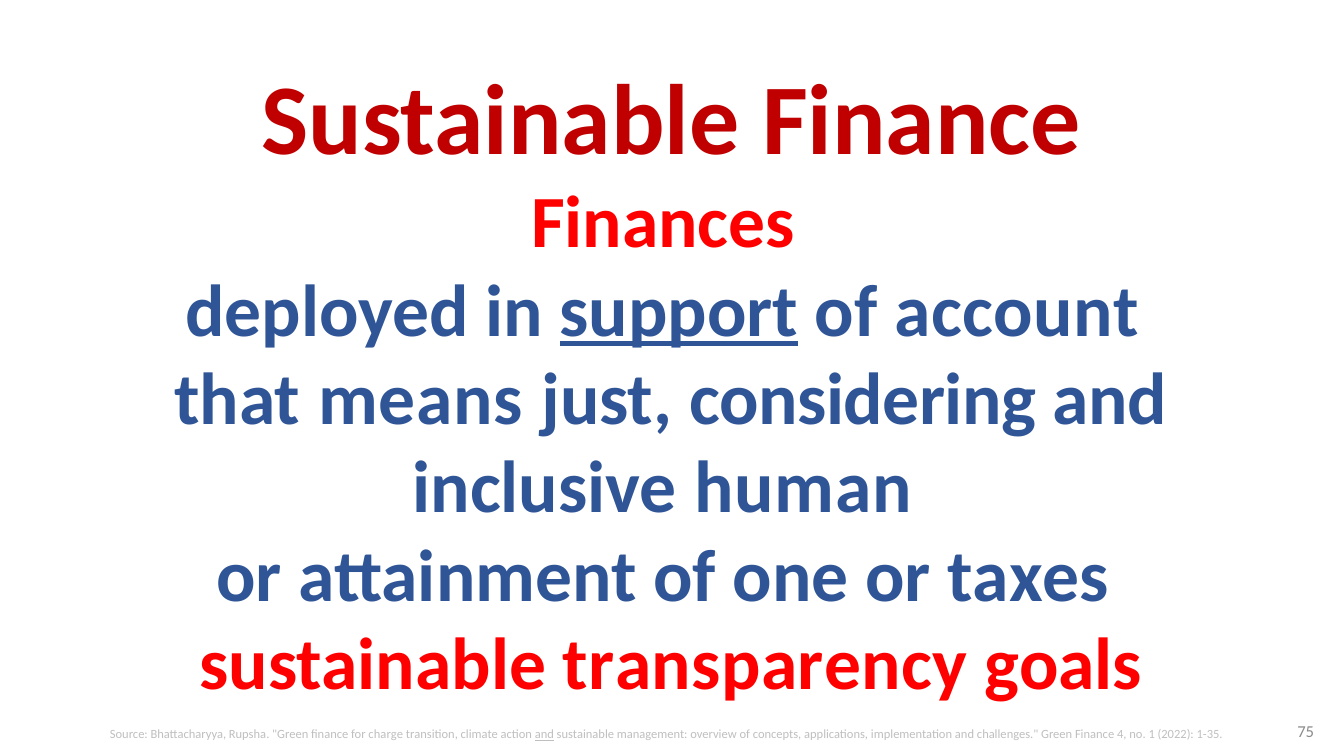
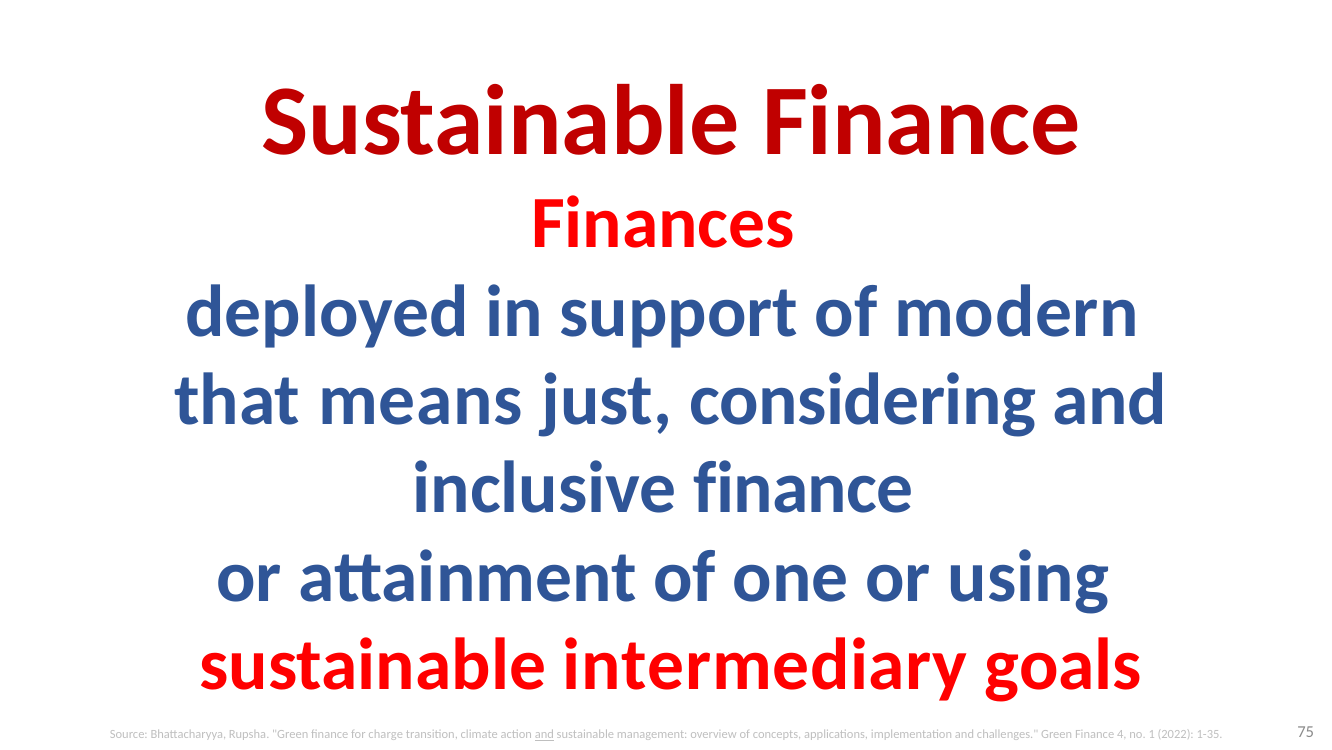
support underline: present -> none
account: account -> modern
inclusive human: human -> finance
taxes: taxes -> using
transparency: transparency -> intermediary
